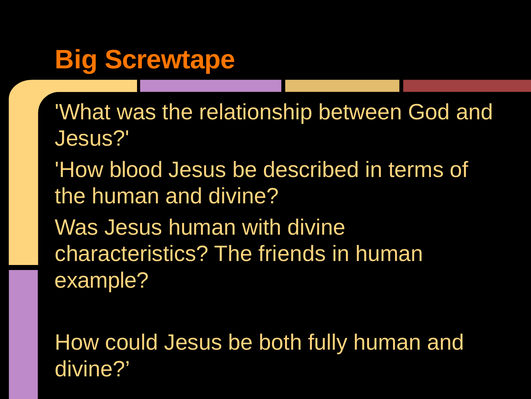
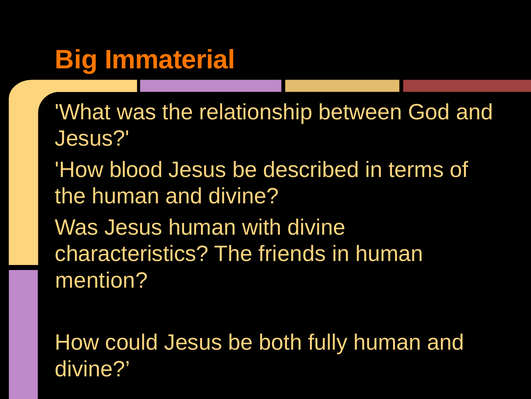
Screwtape: Screwtape -> Immaterial
example: example -> mention
